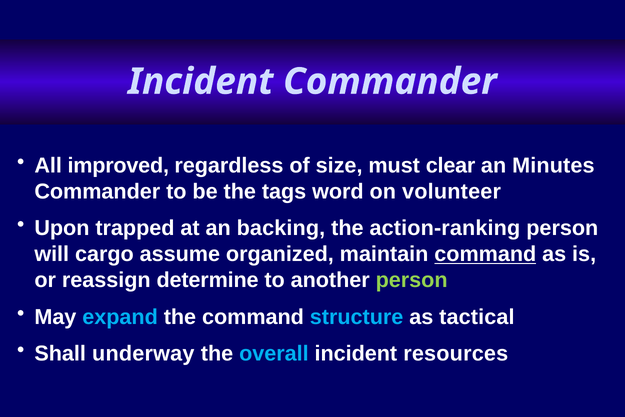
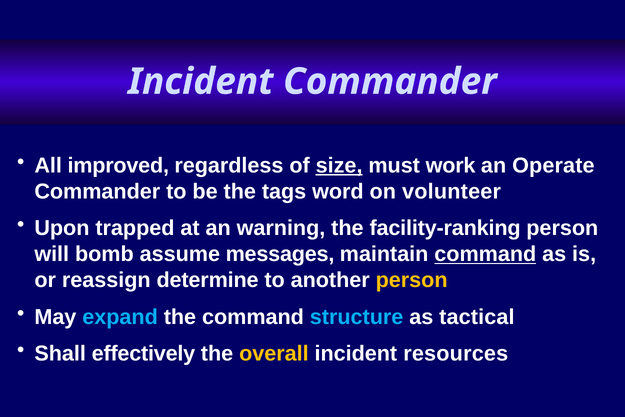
size underline: none -> present
clear: clear -> work
Minutes: Minutes -> Operate
backing: backing -> warning
action-ranking: action-ranking -> facility-ranking
cargo: cargo -> bomb
organized: organized -> messages
person at (412, 280) colour: light green -> yellow
underway: underway -> effectively
overall colour: light blue -> yellow
